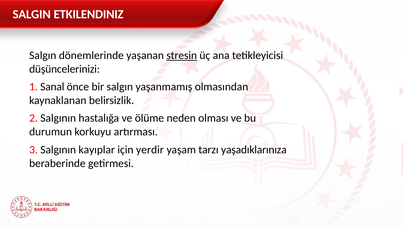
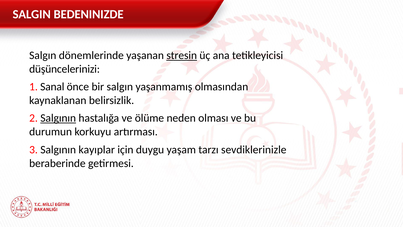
ETKILENDINIZ: ETKILENDINIZ -> BEDENINIZDE
Salgının at (58, 118) underline: none -> present
yerdir: yerdir -> duygu
yaşadıklarınıza: yaşadıklarınıza -> sevdiklerinizle
